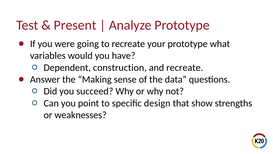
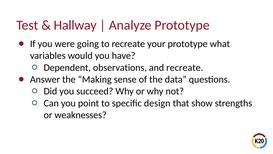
Present: Present -> Hallway
construction: construction -> observations
